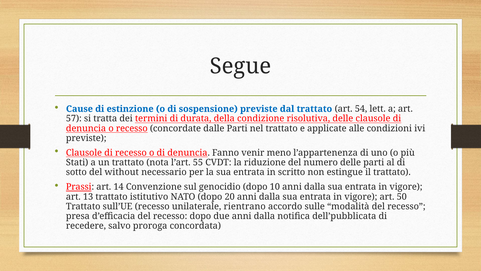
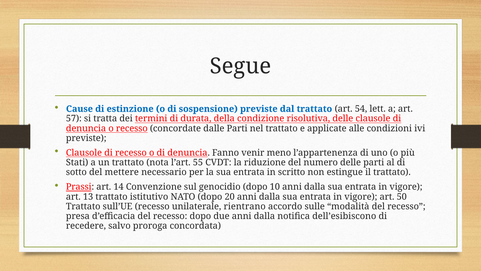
without: without -> mettere
dell’pubblicata: dell’pubblicata -> dell’esibiscono
